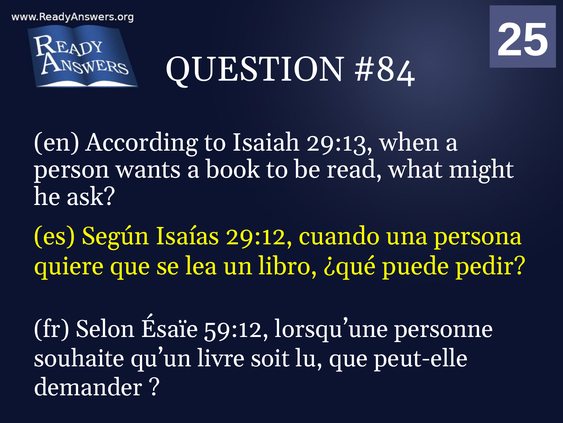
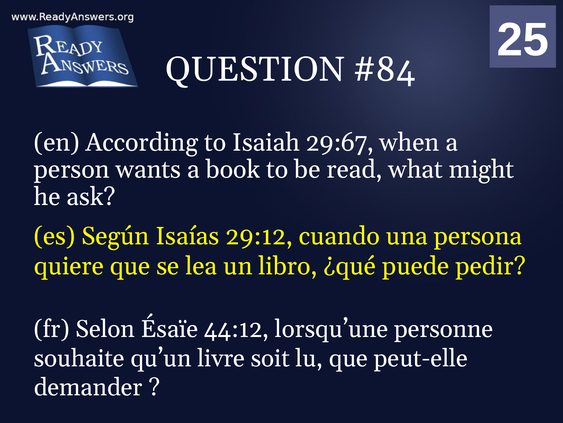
29:13: 29:13 -> 29:67
59:12: 59:12 -> 44:12
